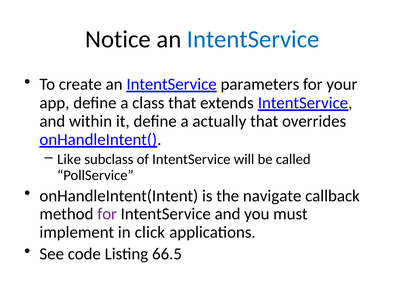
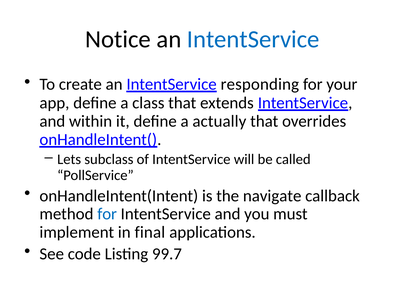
parameters: parameters -> responding
Like: Like -> Lets
for at (107, 214) colour: purple -> blue
click: click -> final
66.5: 66.5 -> 99.7
